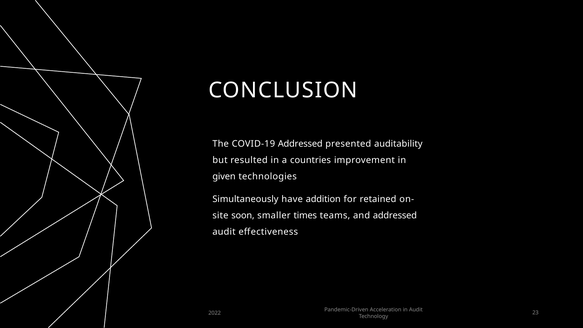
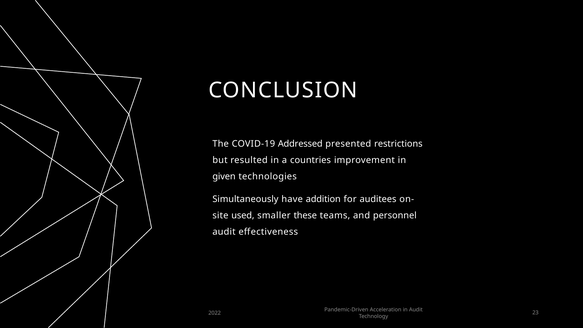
auditability: auditability -> restrictions
retained: retained -> auditees
soon: soon -> used
times: times -> these
and addressed: addressed -> personnel
